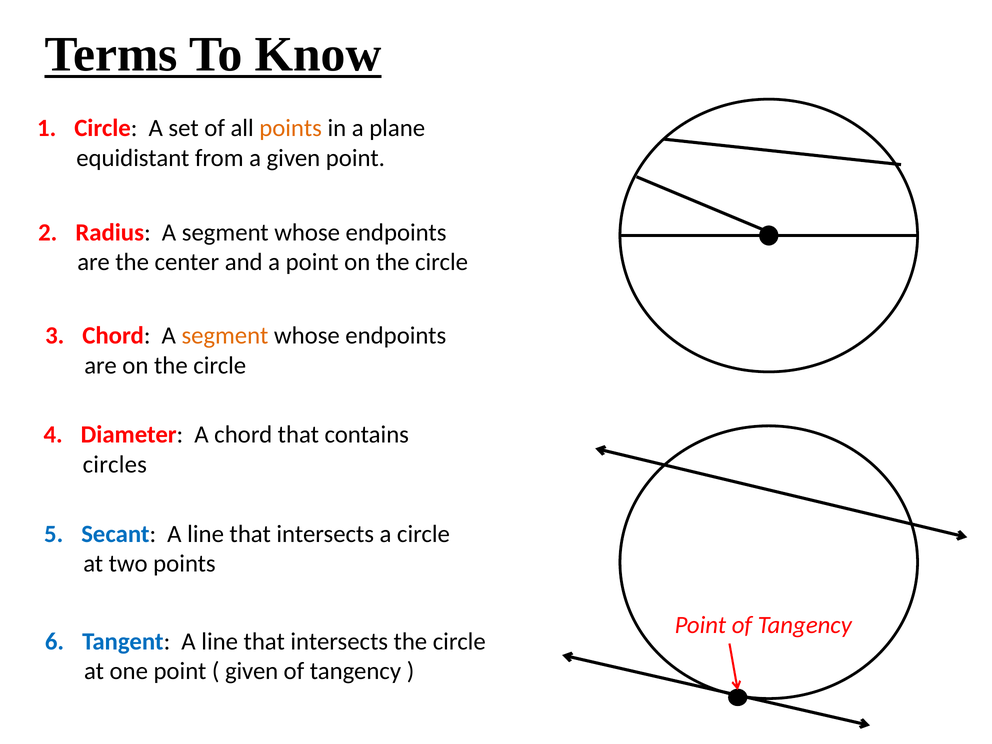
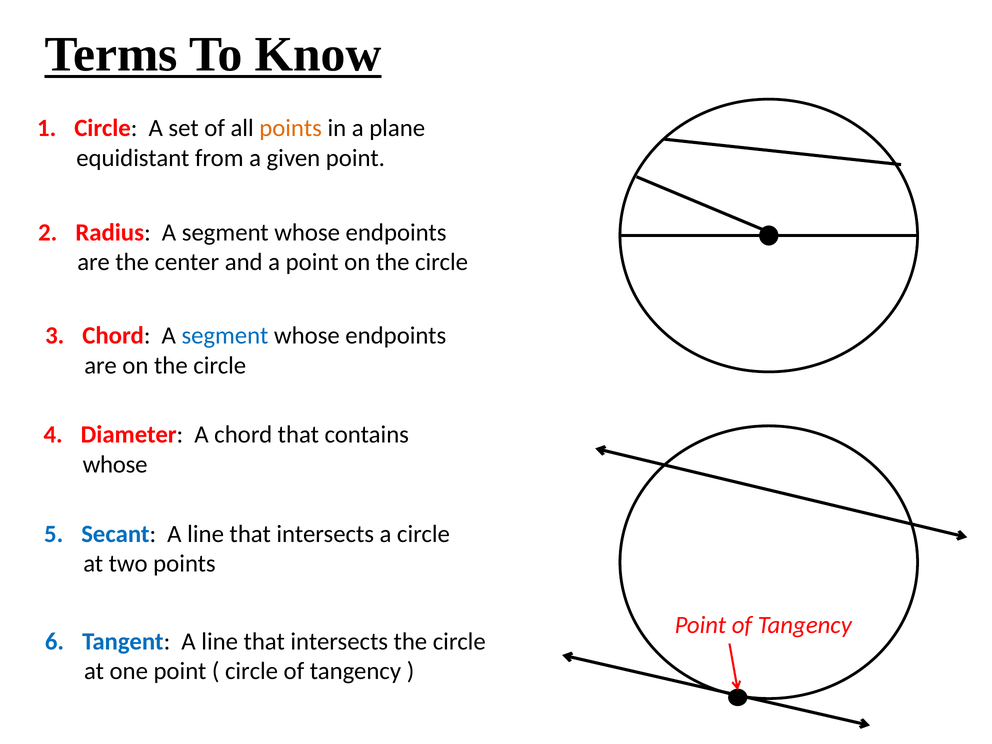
segment at (225, 336) colour: orange -> blue
circles at (115, 465): circles -> whose
given at (252, 671): given -> circle
